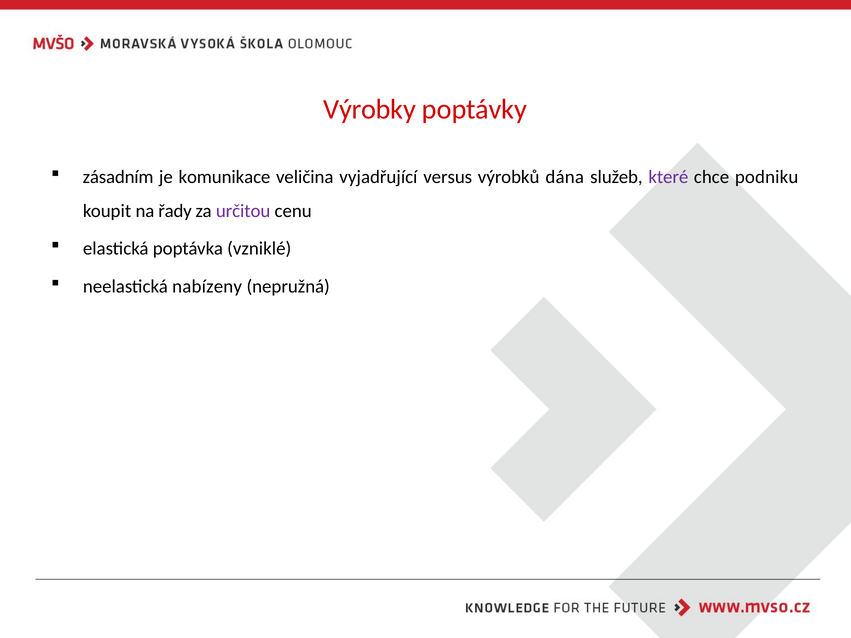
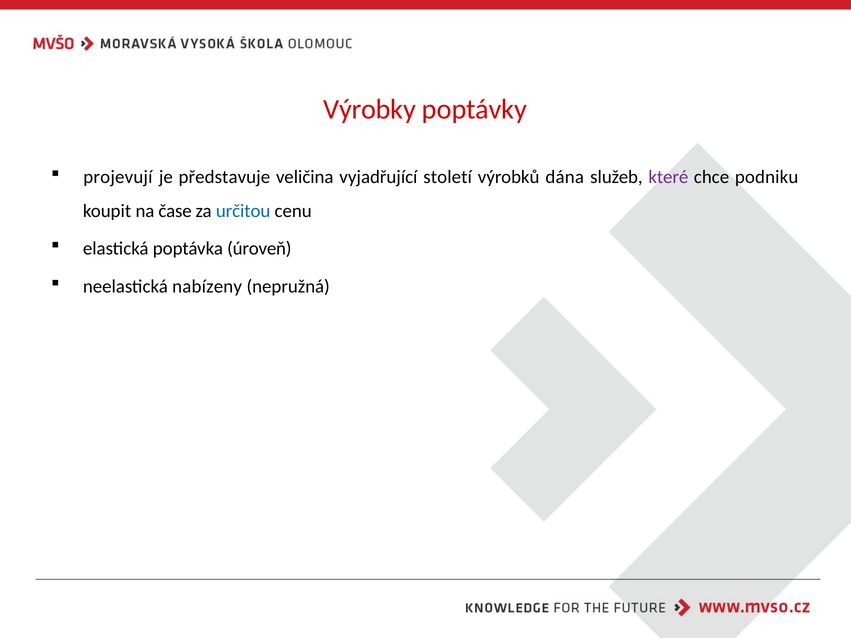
zásadním: zásadním -> projevují
komunikace: komunikace -> představuje
versus: versus -> století
řady: řady -> čase
určitou colour: purple -> blue
vzniklé: vzniklé -> úroveň
